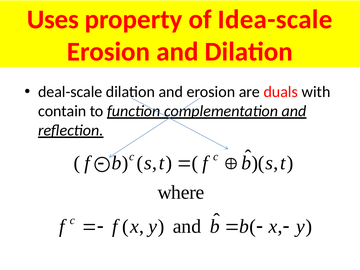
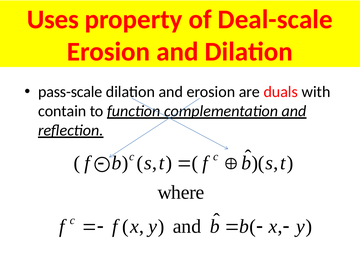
Idea-scale: Idea-scale -> Deal-scale
deal-scale: deal-scale -> pass-scale
